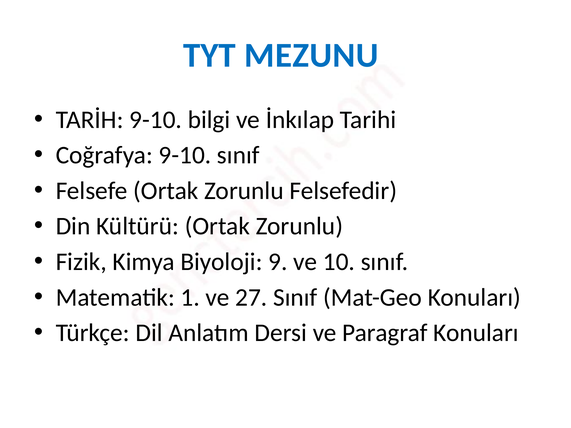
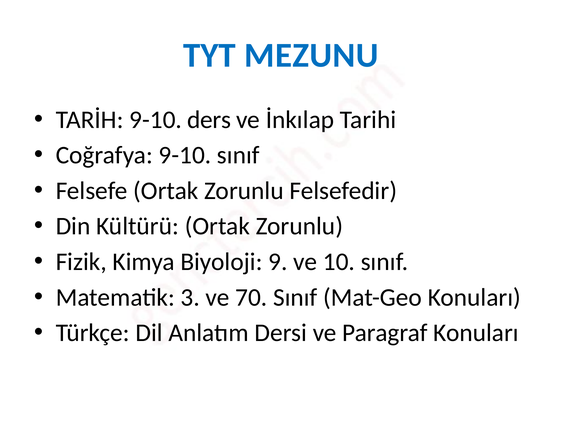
bilgi: bilgi -> ders
1: 1 -> 3
27: 27 -> 70
